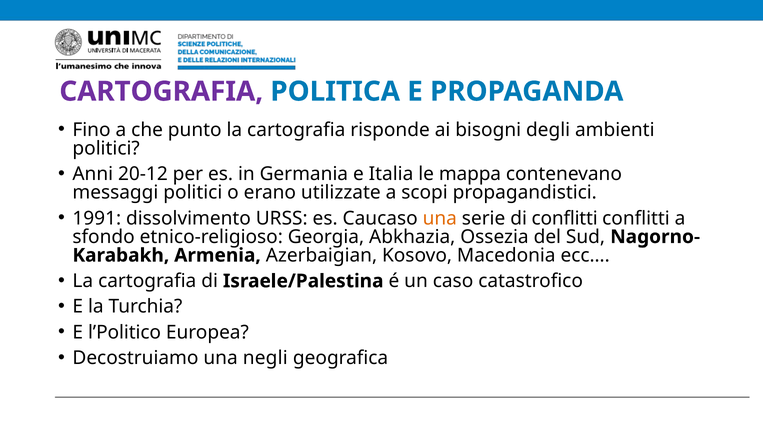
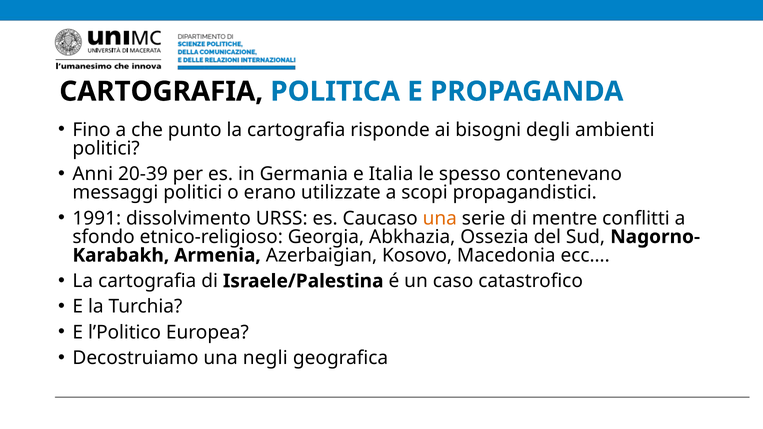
CARTOGRAFIA at (161, 92) colour: purple -> black
20-12: 20-12 -> 20-39
mappa: mappa -> spesso
di conflitti: conflitti -> mentre
